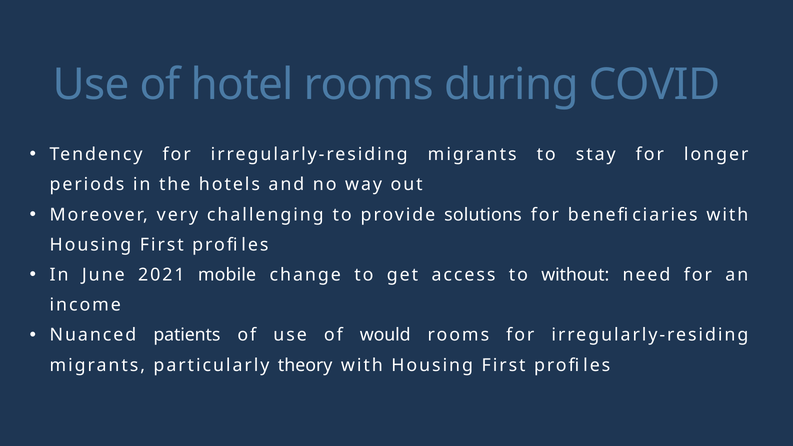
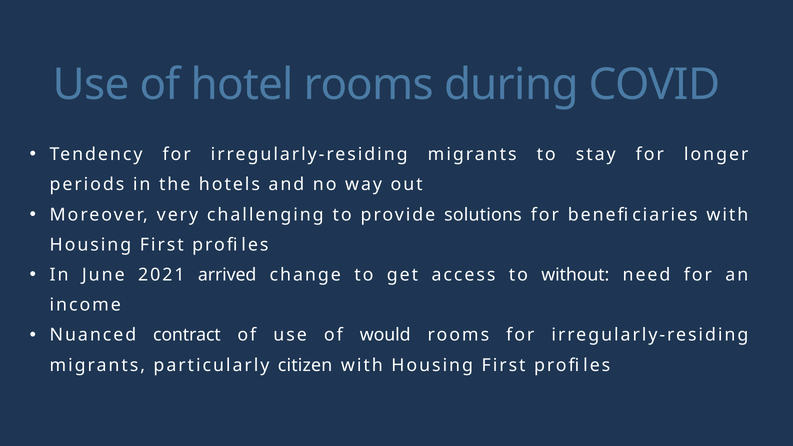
mobile: mobile -> arrived
patients: patients -> contract
theory: theory -> citizen
